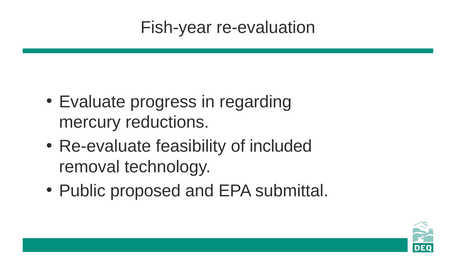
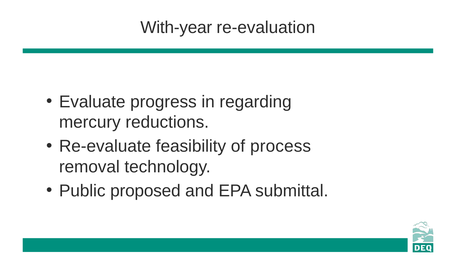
Fish-year: Fish-year -> With-year
included: included -> process
